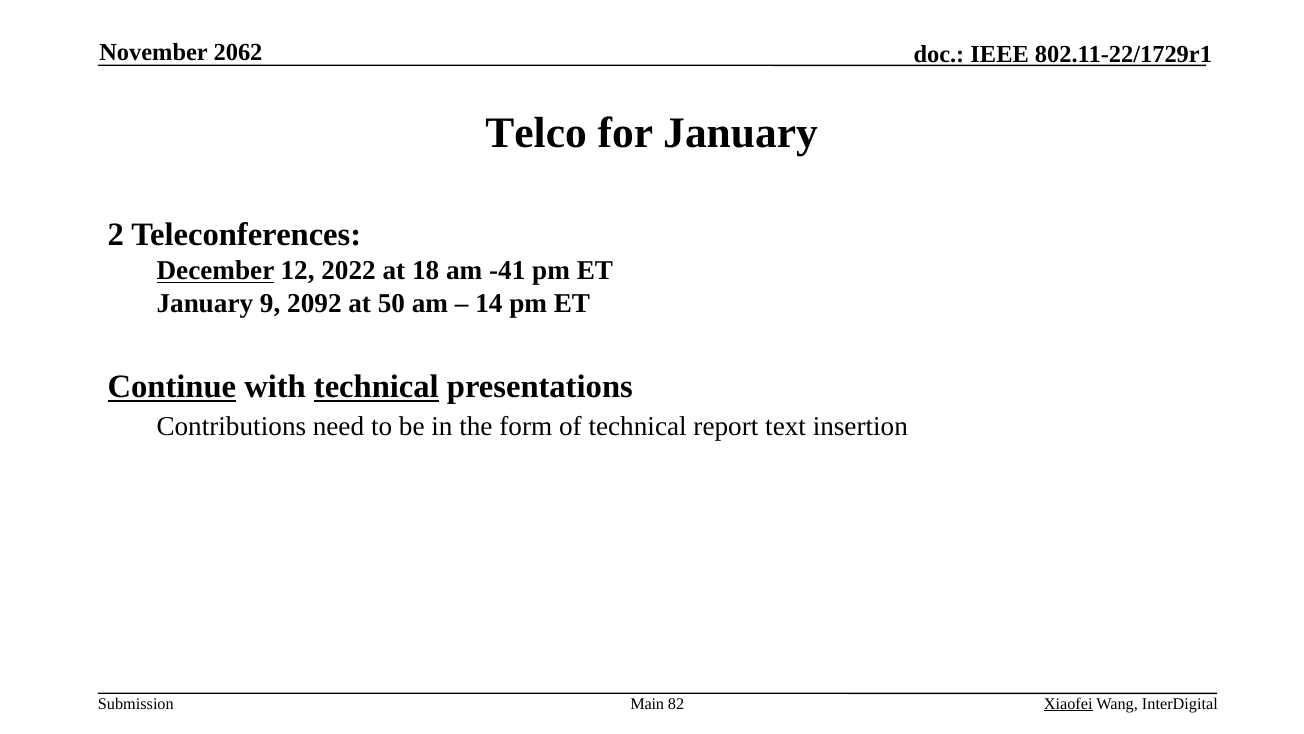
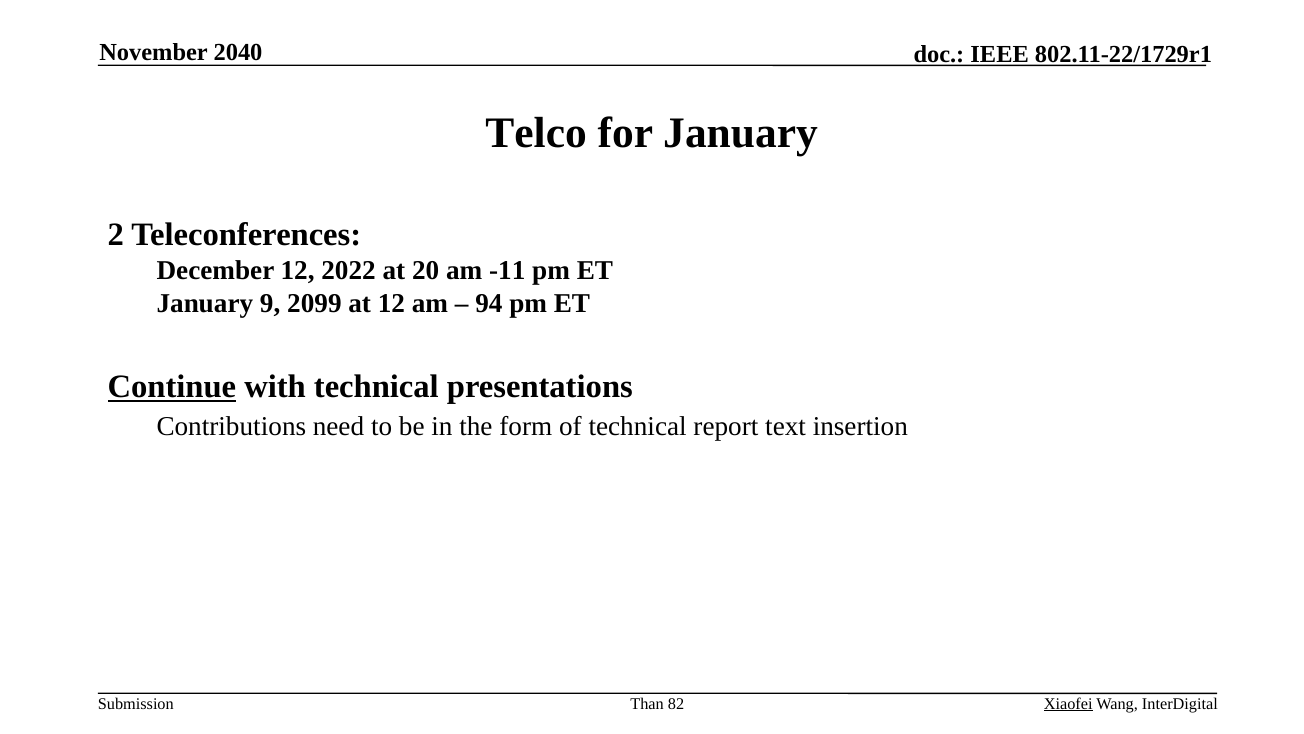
2062: 2062 -> 2040
December underline: present -> none
18: 18 -> 20
-41: -41 -> -11
2092: 2092 -> 2099
at 50: 50 -> 12
14: 14 -> 94
technical at (376, 387) underline: present -> none
Main: Main -> Than
